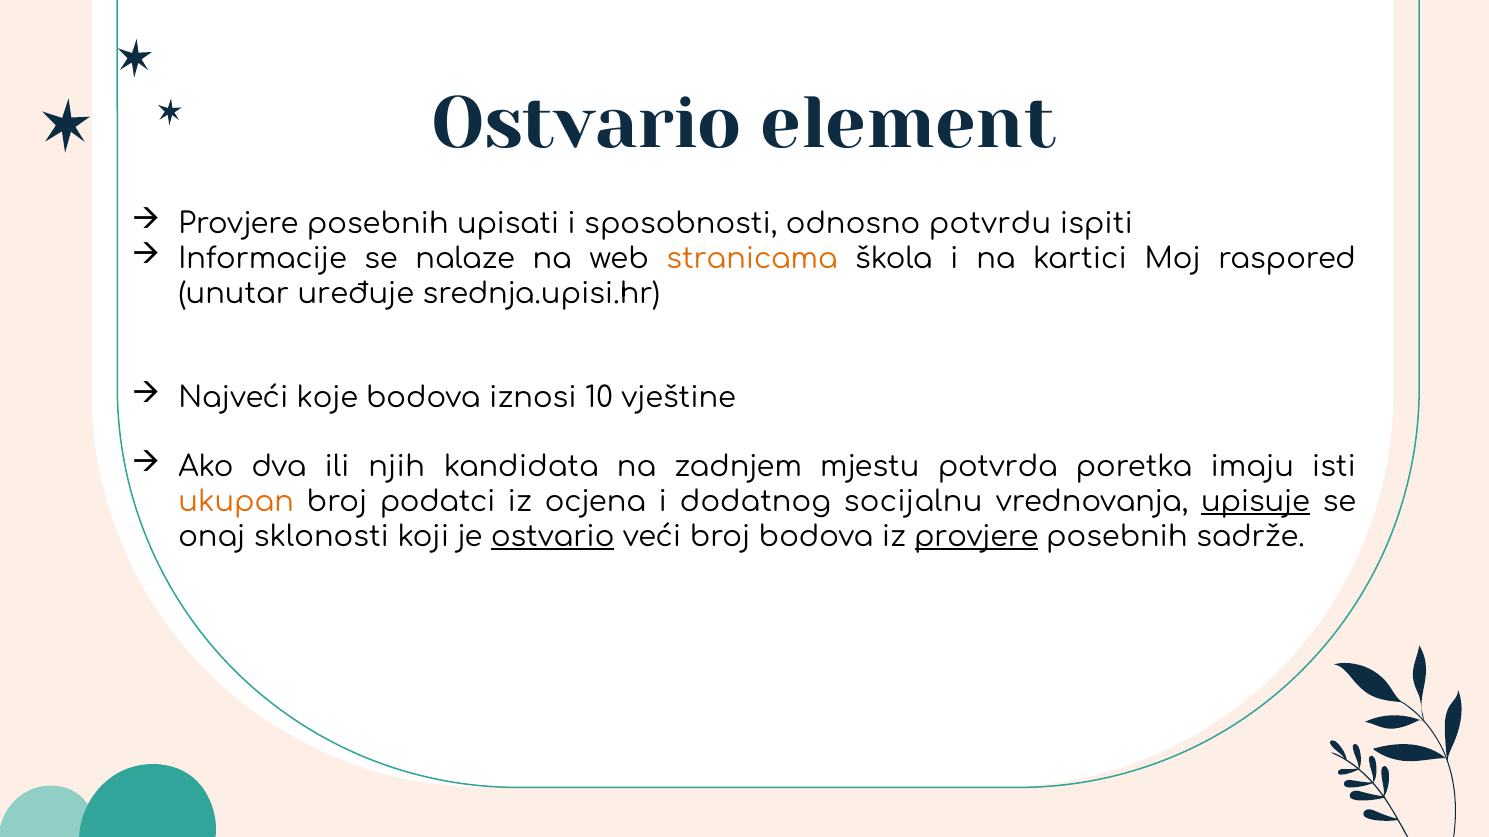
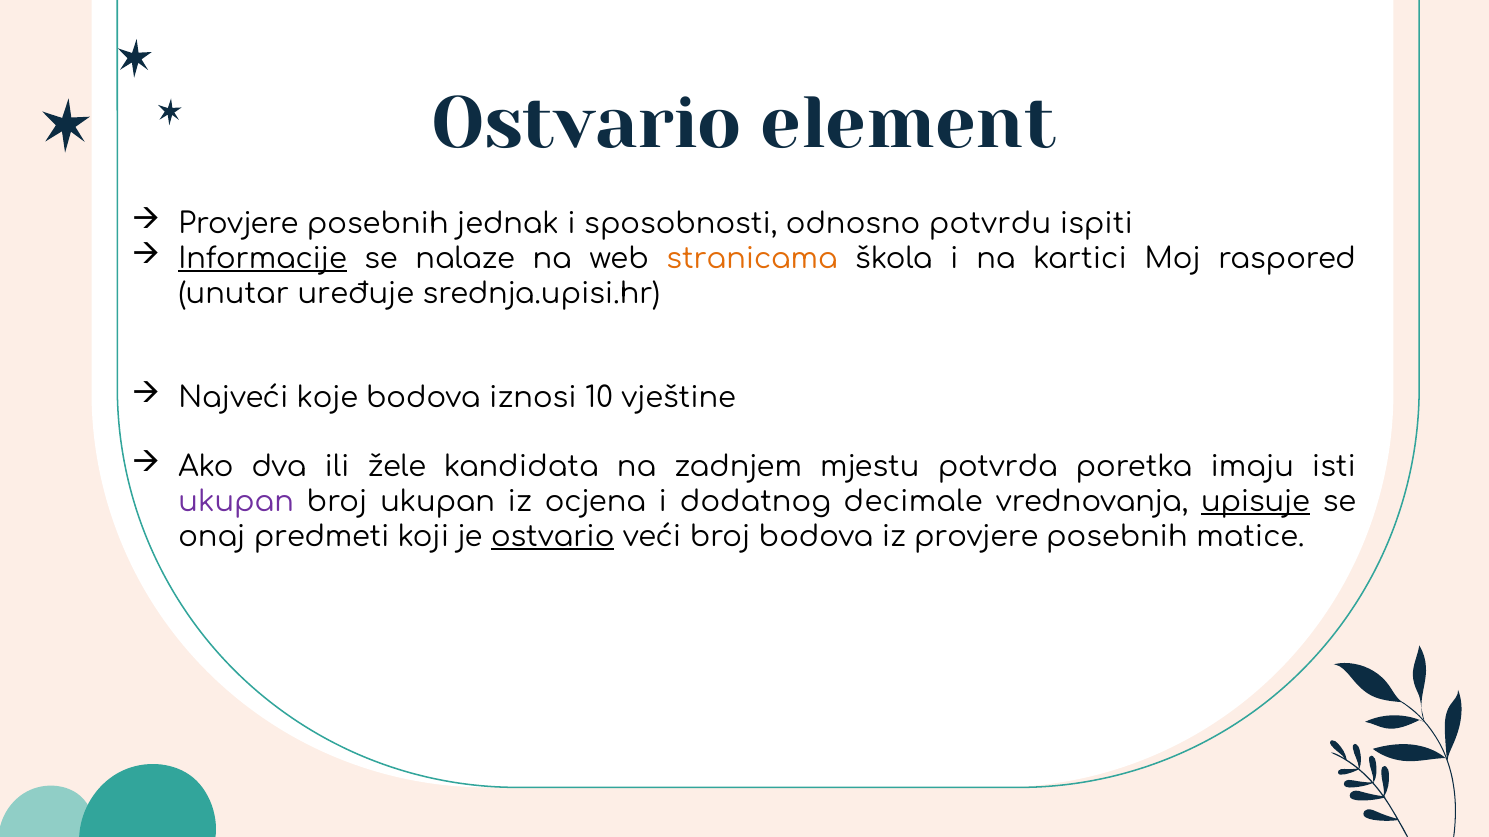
upisati: upisati -> jednak
Informacije underline: none -> present
njih: njih -> žele
ukupan at (236, 502) colour: orange -> purple
broj podatci: podatci -> ukupan
socijalnu: socijalnu -> decimale
sklonosti: sklonosti -> predmeti
provjere at (976, 537) underline: present -> none
sadrže: sadrže -> matice
